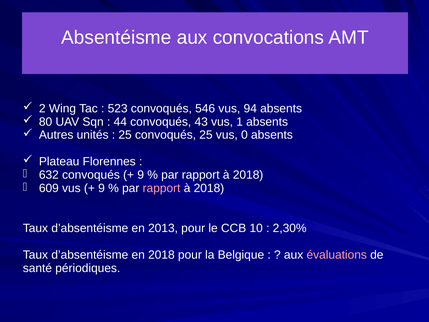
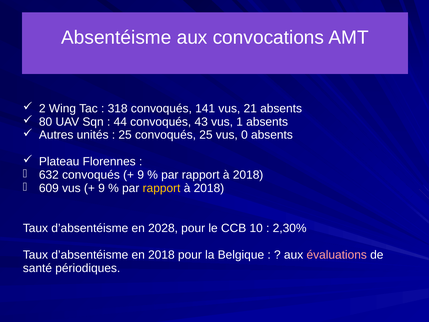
523: 523 -> 318
546: 546 -> 141
94: 94 -> 21
rapport at (162, 188) colour: pink -> yellow
2013: 2013 -> 2028
